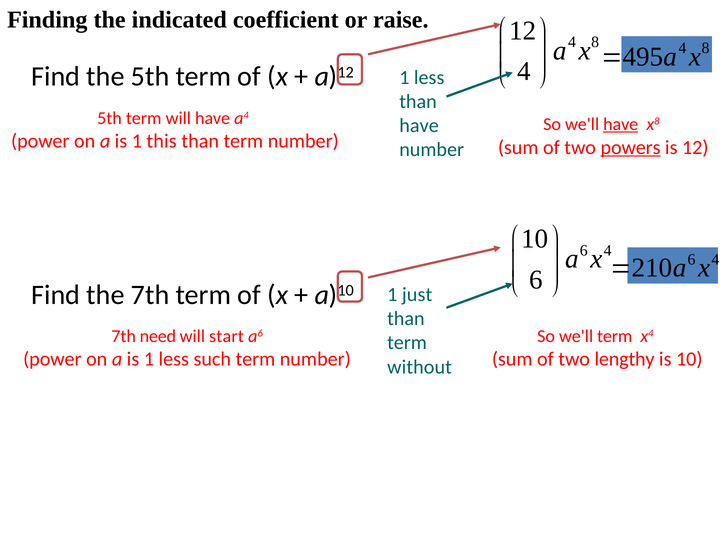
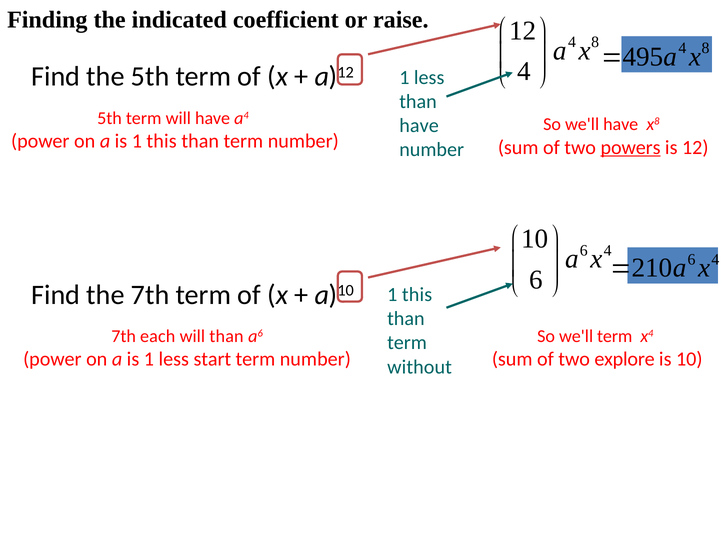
have at (621, 124) underline: present -> none
just at (417, 295): just -> this
need: need -> each
will start: start -> than
such: such -> start
lengthy: lengthy -> explore
